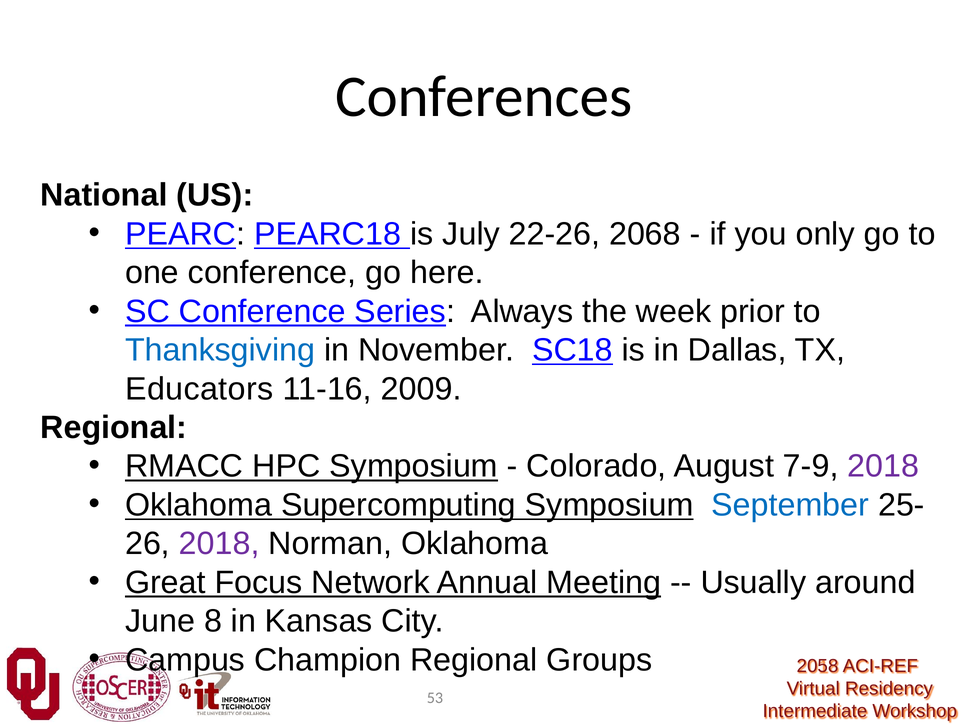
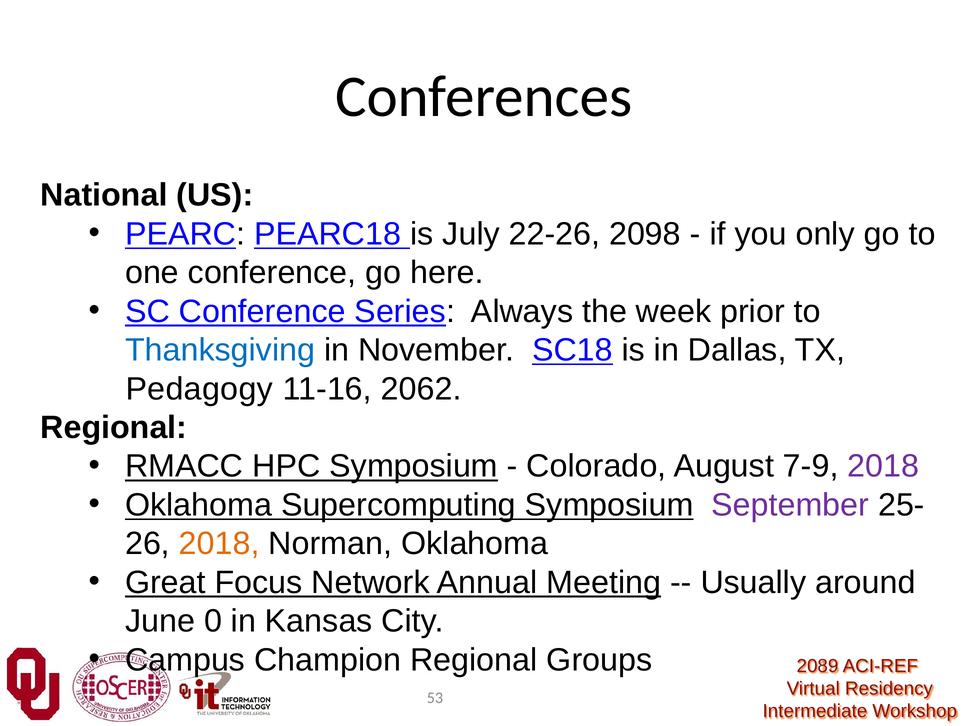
2068: 2068 -> 2098
Educators: Educators -> Pedagogy
2009: 2009 -> 2062
September colour: blue -> purple
2018 at (219, 544) colour: purple -> orange
8: 8 -> 0
2058: 2058 -> 2089
